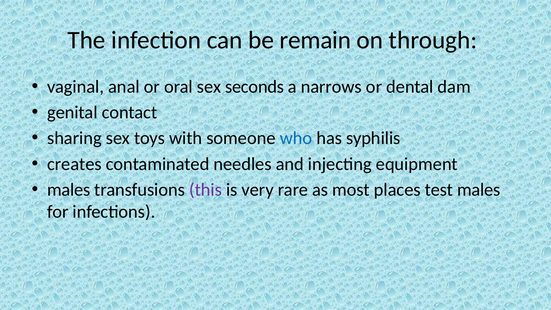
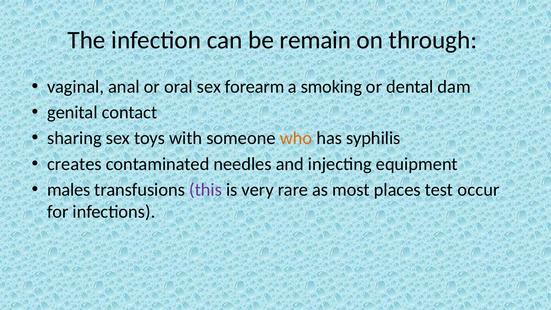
seconds: seconds -> forearm
narrows: narrows -> smoking
who colour: blue -> orange
test males: males -> occur
